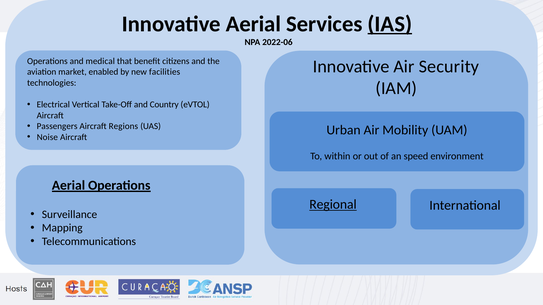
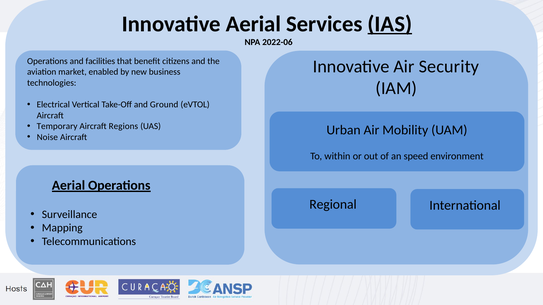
medical: medical -> facilities
facilities: facilities -> business
Country: Country -> Ground
Passengers: Passengers -> Temporary
Regional at (333, 205) underline: present -> none
